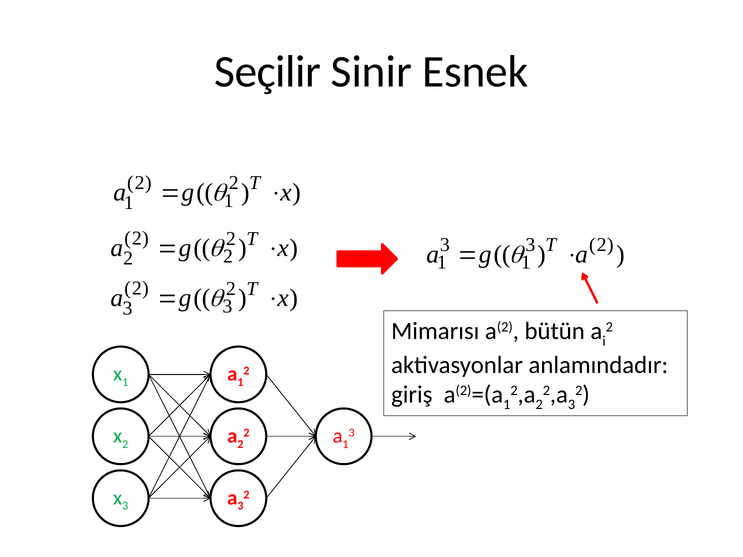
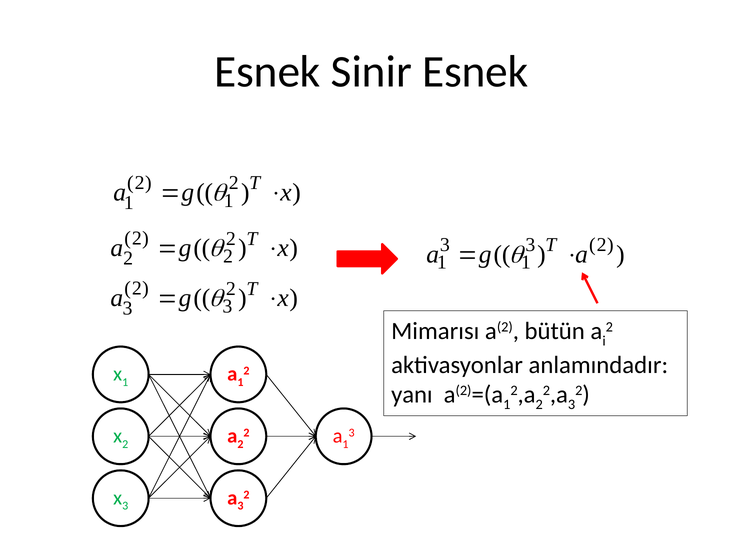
Seçilir at (268, 72): Seçilir -> Esnek
giriş: giriş -> yanı
